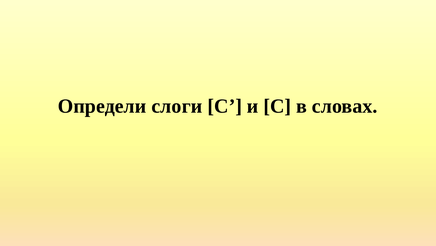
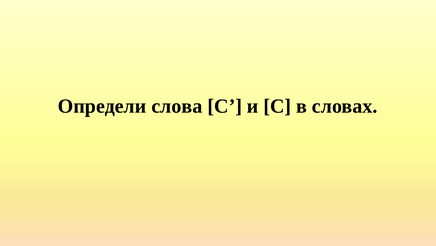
слоги: слоги -> слова
